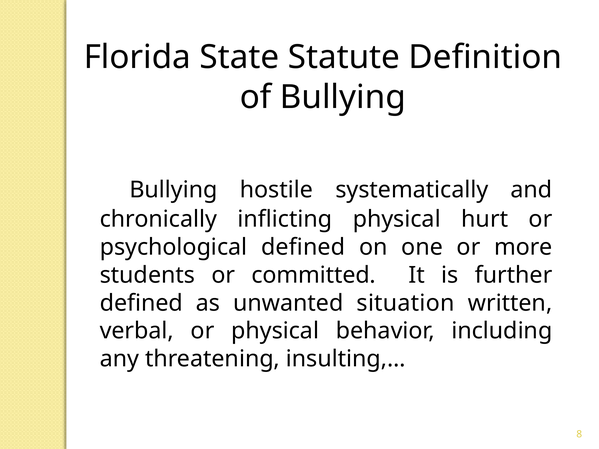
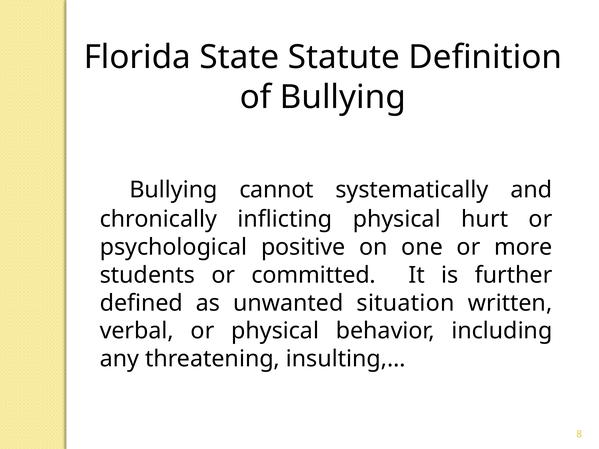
hostile: hostile -> cannot
psychological defined: defined -> positive
